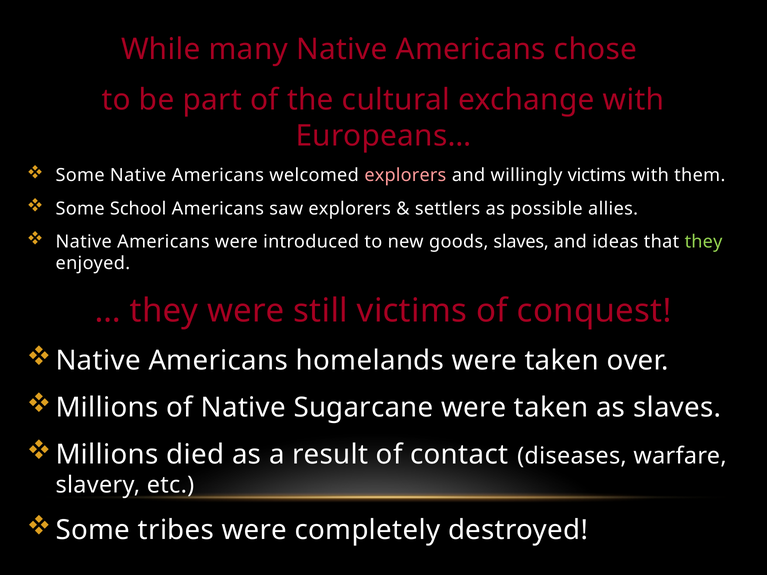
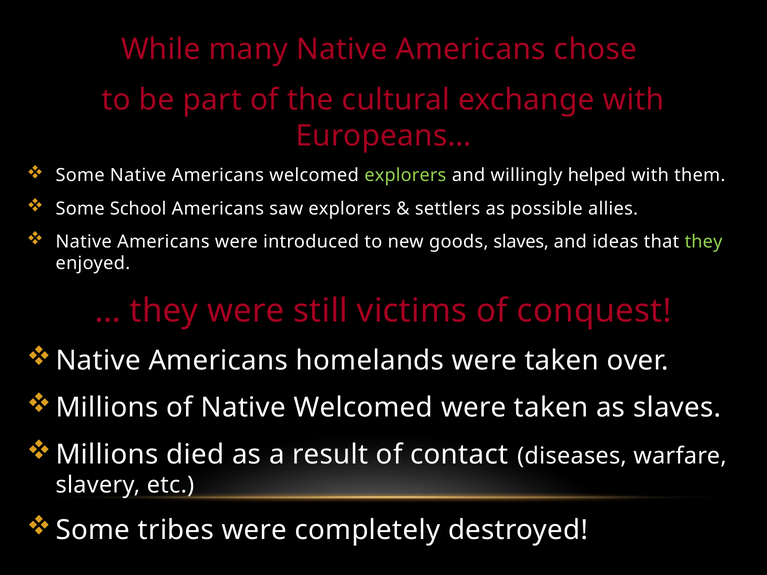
explorers at (405, 175) colour: pink -> light green
willingly victims: victims -> helped
Native Sugarcane: Sugarcane -> Welcomed
